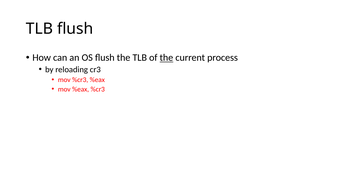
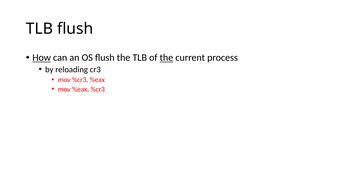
How underline: none -> present
